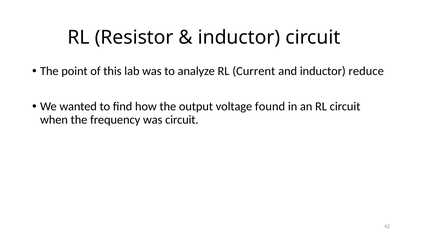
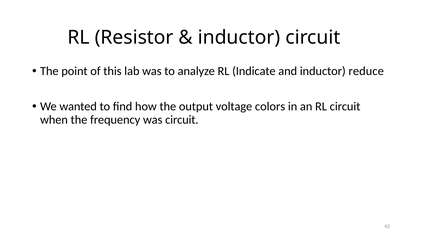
Current: Current -> Indicate
found: found -> colors
